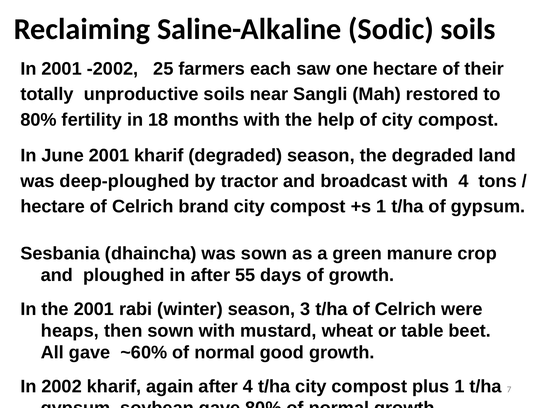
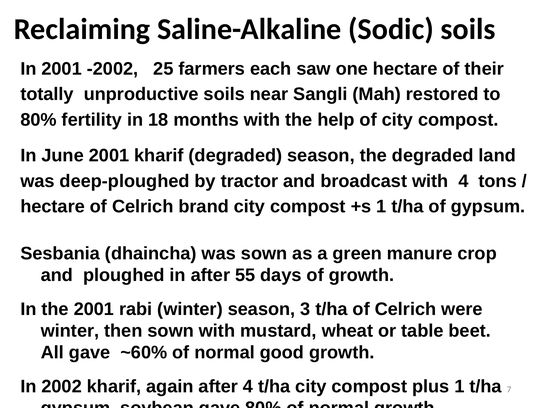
heaps at (70, 331): heaps -> winter
